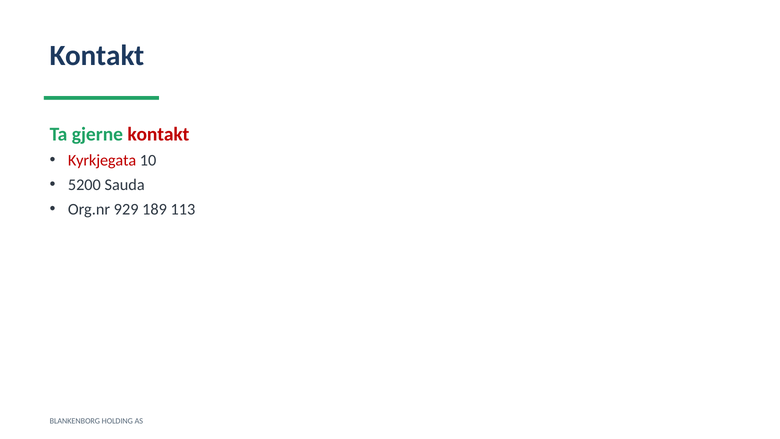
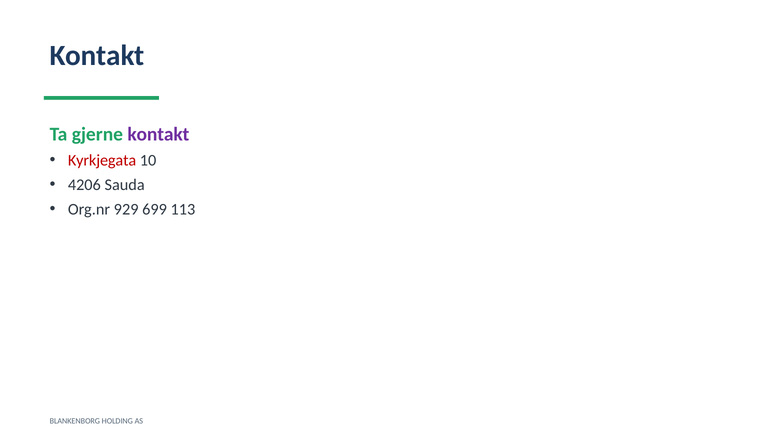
kontakt at (158, 134) colour: red -> purple
5200: 5200 -> 4206
189: 189 -> 699
